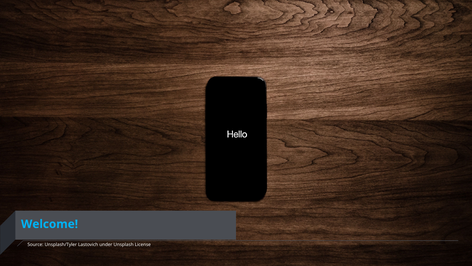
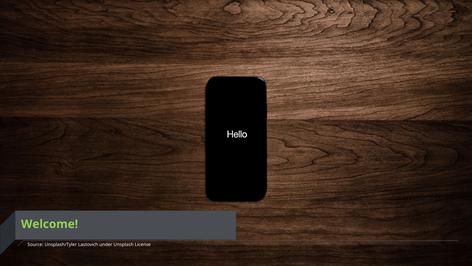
Welcome colour: light blue -> light green
